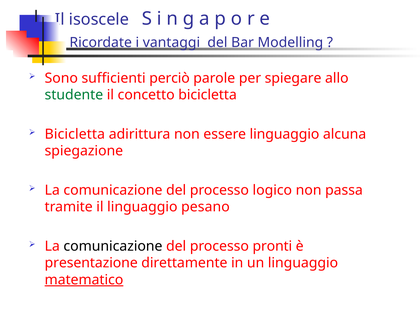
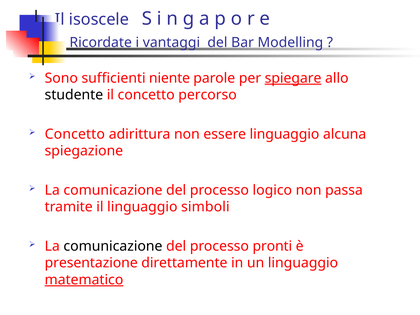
perciò: perciò -> niente
spiegare underline: none -> present
studente colour: green -> black
concetto bicicletta: bicicletta -> percorso
Bicicletta at (75, 134): Bicicletta -> Concetto
pesano: pesano -> simboli
